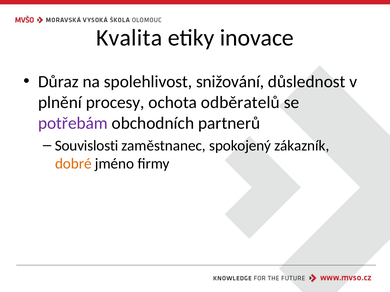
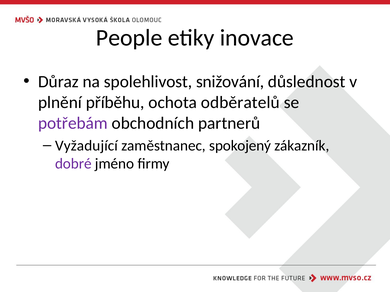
Kvalita: Kvalita -> People
procesy: procesy -> příběhu
Souvislosti: Souvislosti -> Vyžadující
dobré colour: orange -> purple
